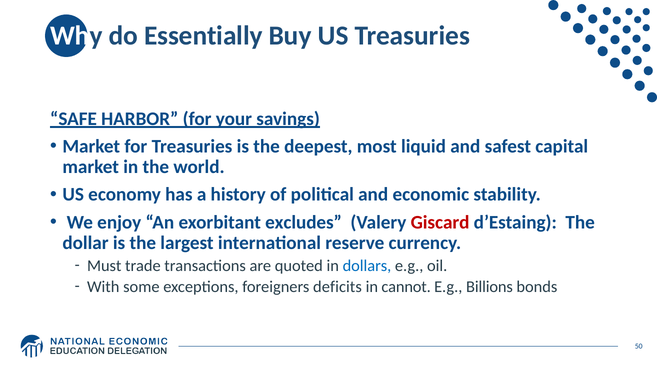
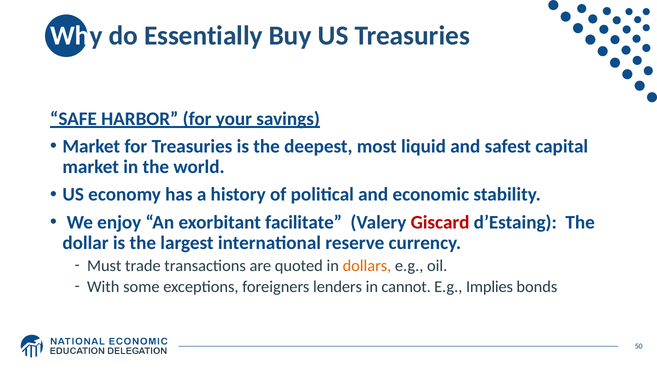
excludes: excludes -> facilitate
dollars colour: blue -> orange
deficits: deficits -> lenders
Billions: Billions -> Implies
